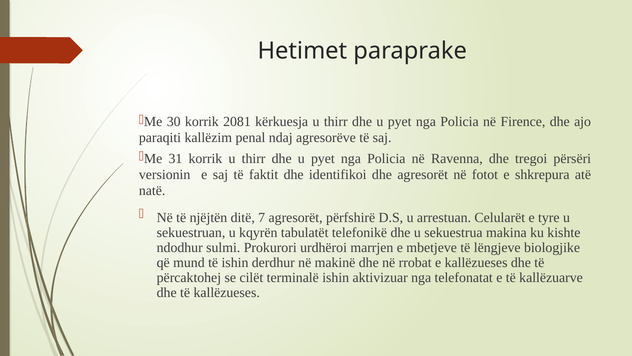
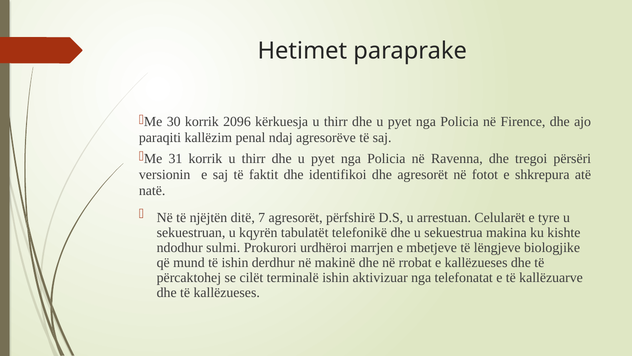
2081: 2081 -> 2096
